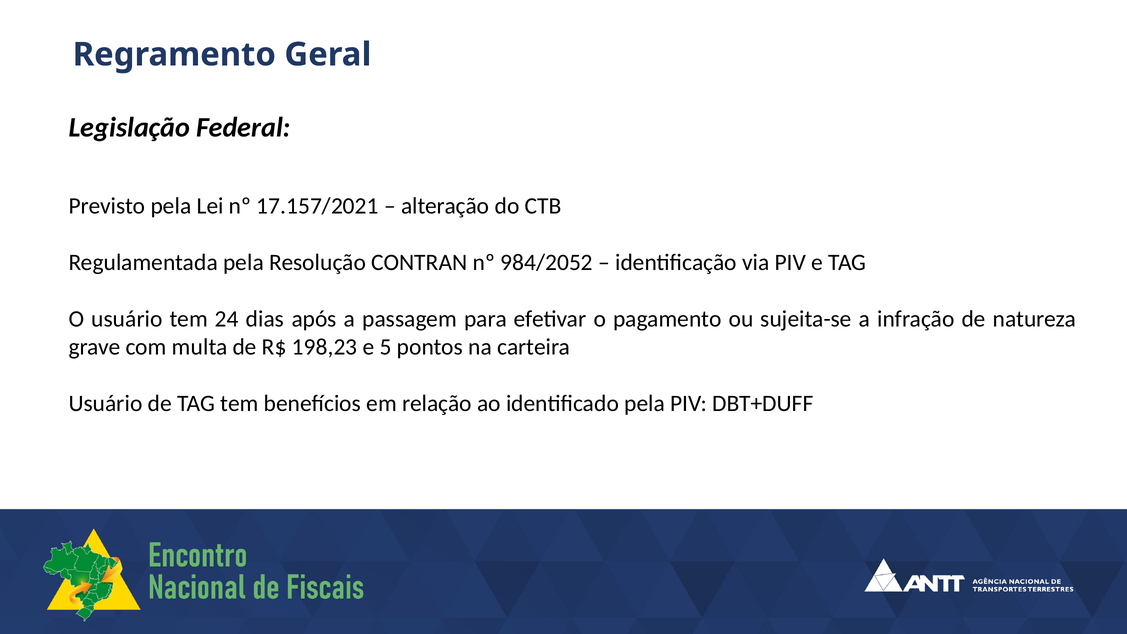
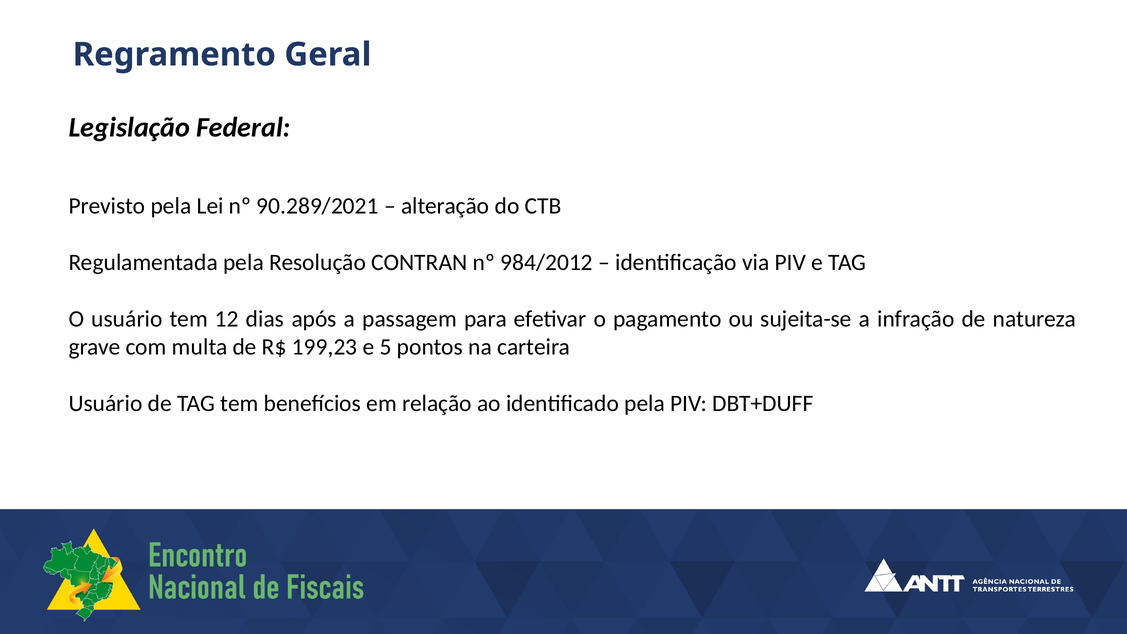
17.157/2021: 17.157/2021 -> 90.289/2021
984/2052: 984/2052 -> 984/2012
24: 24 -> 12
198,23: 198,23 -> 199,23
